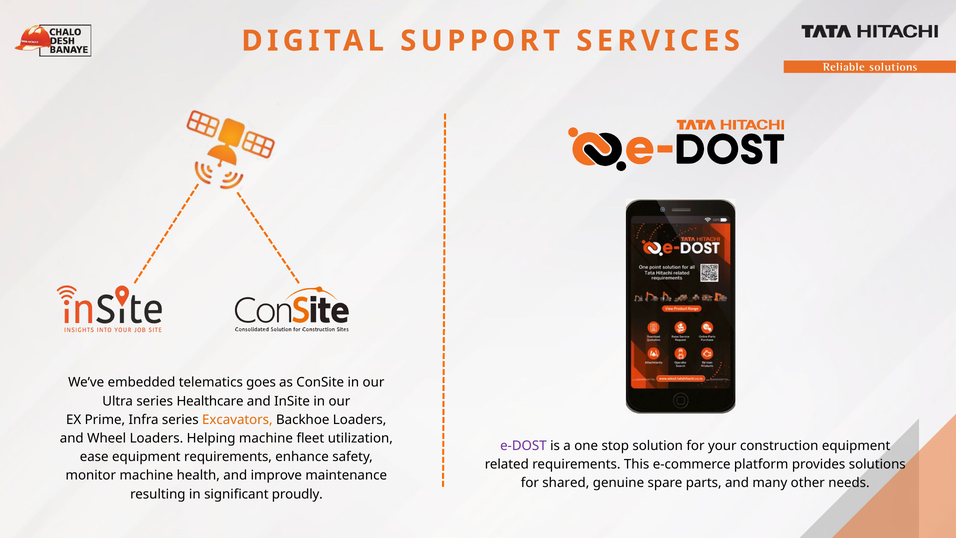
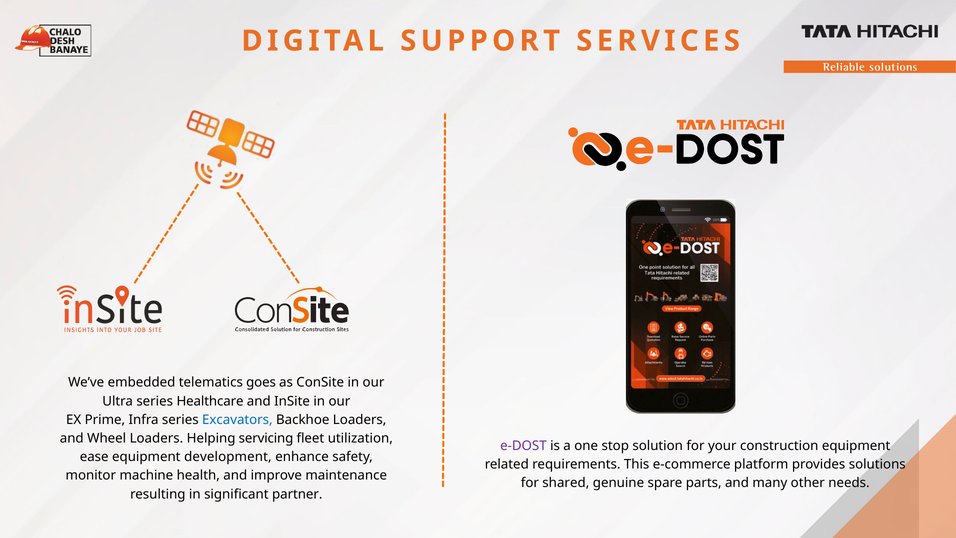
Excavators colour: orange -> blue
Helping machine: machine -> servicing
equipment requirements: requirements -> development
proudly: proudly -> partner
